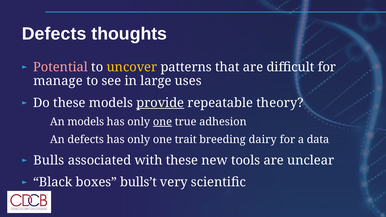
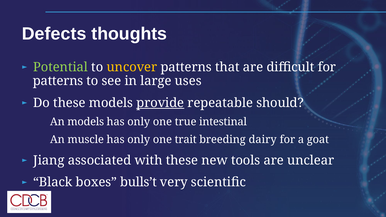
Potential colour: pink -> light green
manage at (58, 81): manage -> patterns
theory: theory -> should
one at (162, 122) underline: present -> none
adhesion: adhesion -> intestinal
An defects: defects -> muscle
data: data -> goat
Bulls: Bulls -> Jiang
